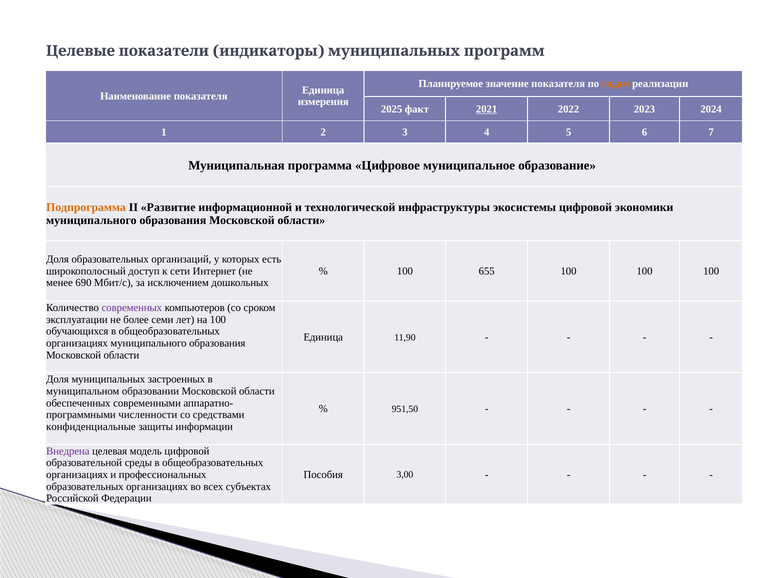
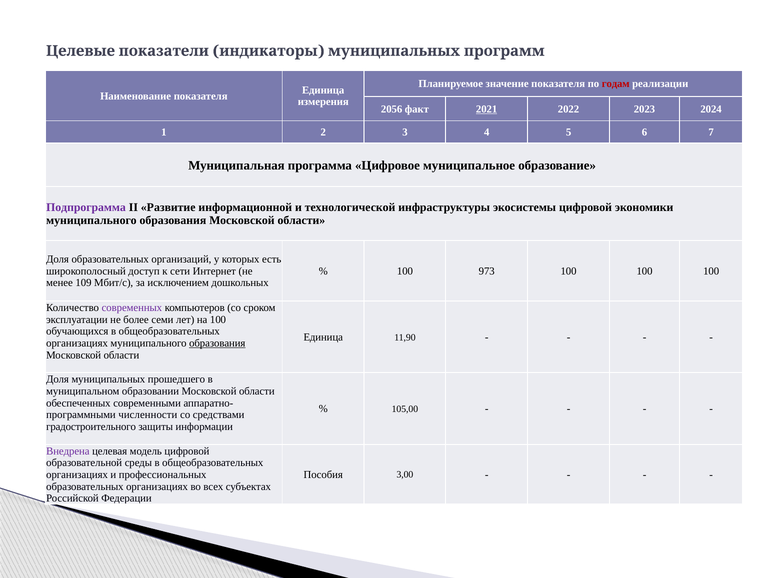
годам colour: orange -> red
2025: 2025 -> 2056
Подпрограмма colour: orange -> purple
655: 655 -> 973
690: 690 -> 109
образования at (217, 343) underline: none -> present
застроенных: застроенных -> прошедшего
951,50: 951,50 -> 105,00
конфиденциальные: конфиденциальные -> градостроительного
